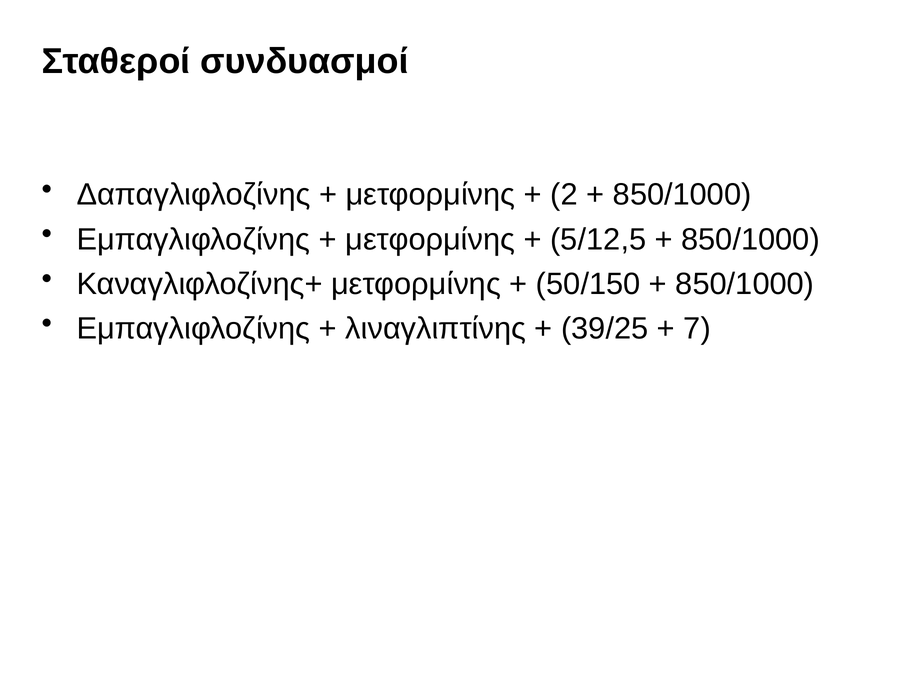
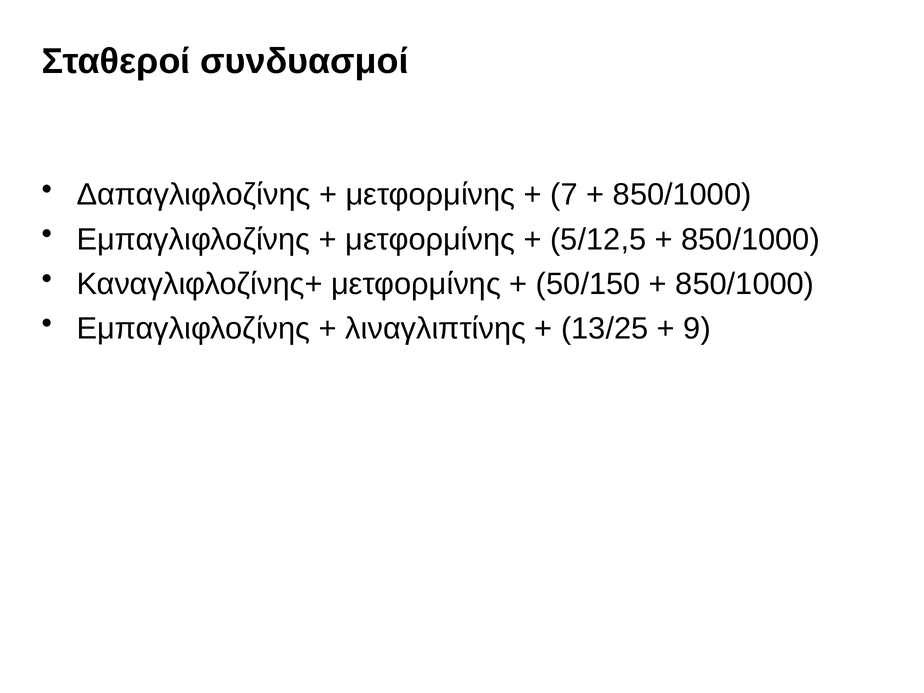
2: 2 -> 7
39/25: 39/25 -> 13/25
7: 7 -> 9
